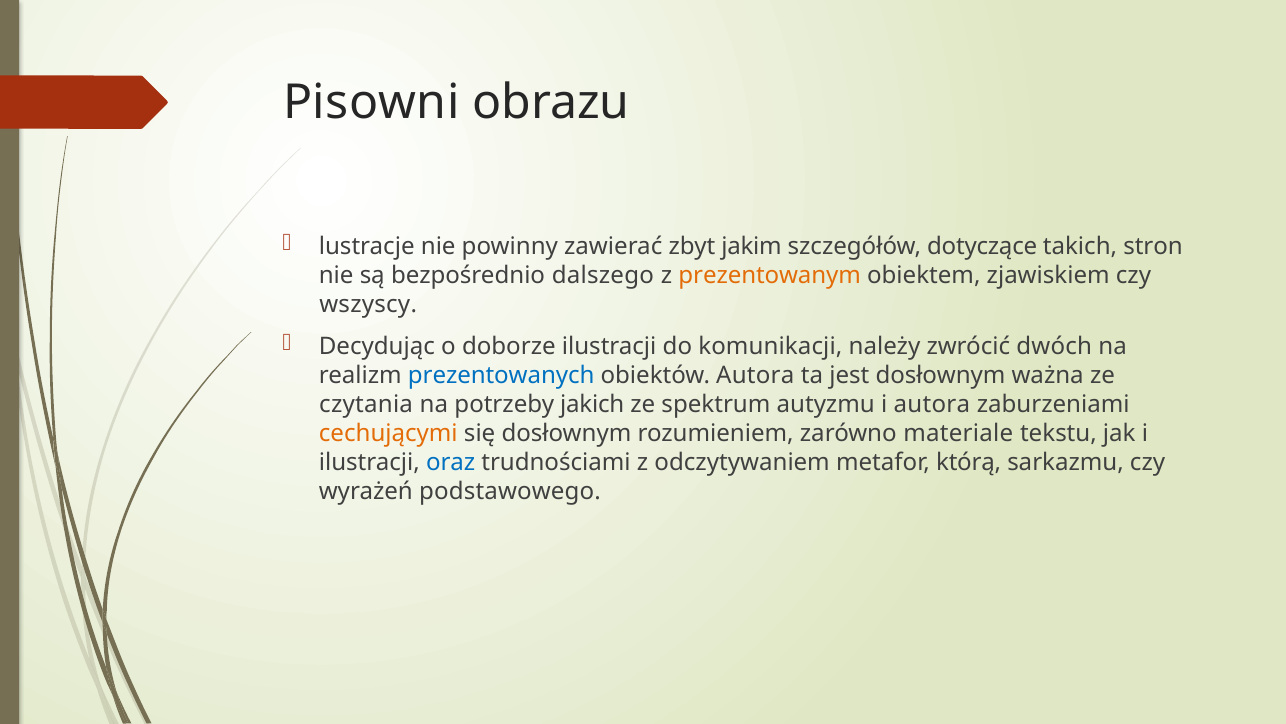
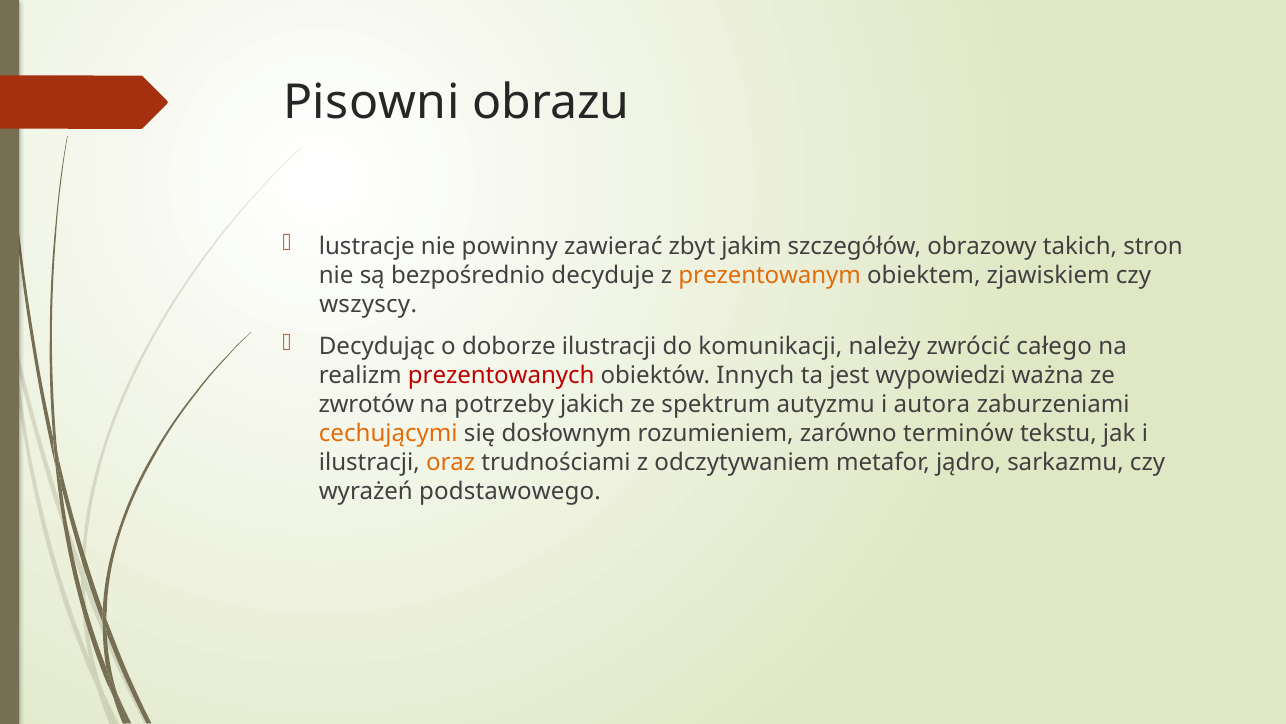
dotyczące: dotyczące -> obrazowy
dalszego: dalszego -> decyduje
dwóch: dwóch -> całego
prezentowanych colour: blue -> red
obiektów Autora: Autora -> Innych
jest dosłownym: dosłownym -> wypowiedzi
czytania: czytania -> zwrotów
materiale: materiale -> terminów
oraz colour: blue -> orange
którą: którą -> jądro
